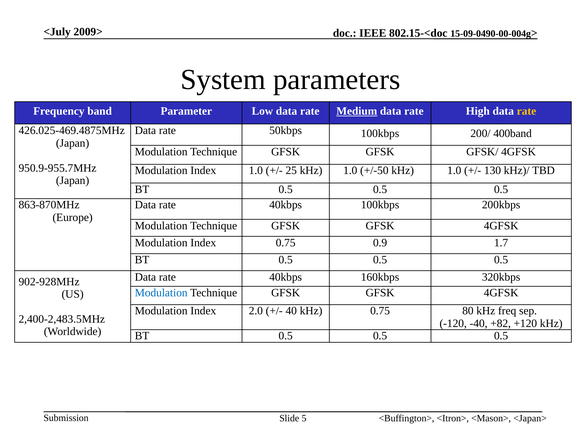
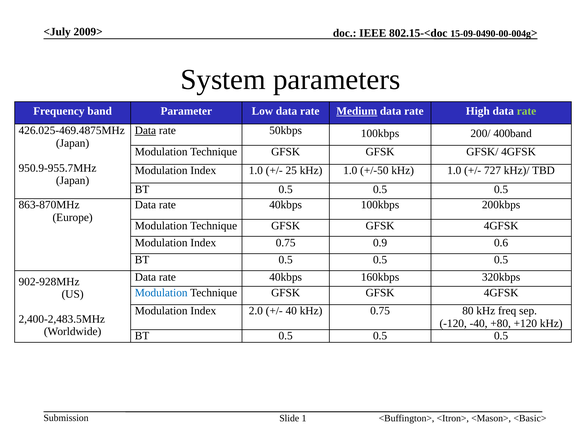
rate at (527, 111) colour: yellow -> light green
Data at (145, 130) underline: none -> present
130: 130 -> 727
1.7: 1.7 -> 0.6
+82: +82 -> +80
5: 5 -> 1
<Japan>: <Japan> -> <Basic>
